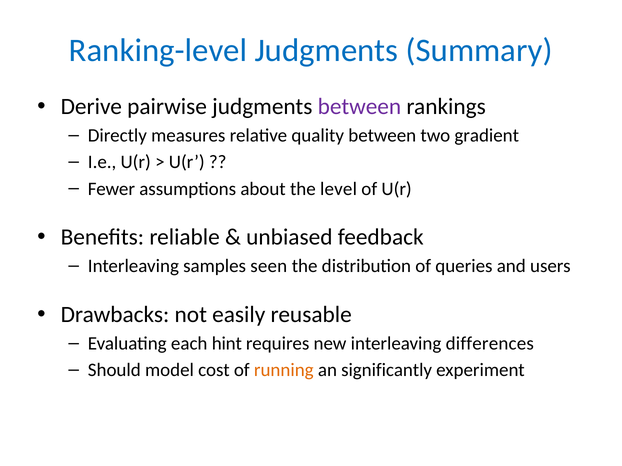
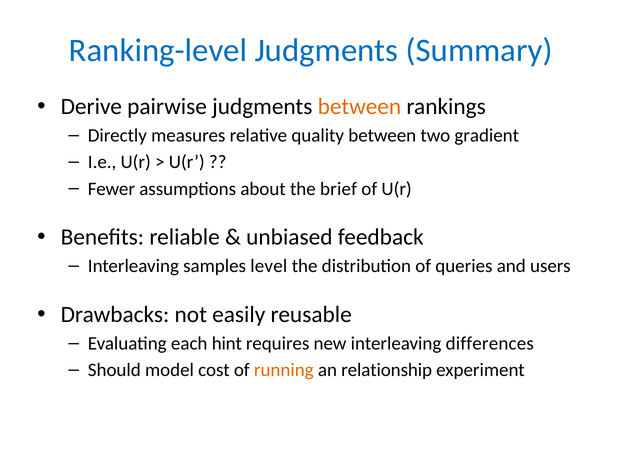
between at (359, 107) colour: purple -> orange
level: level -> brief
seen: seen -> level
significantly: significantly -> relationship
